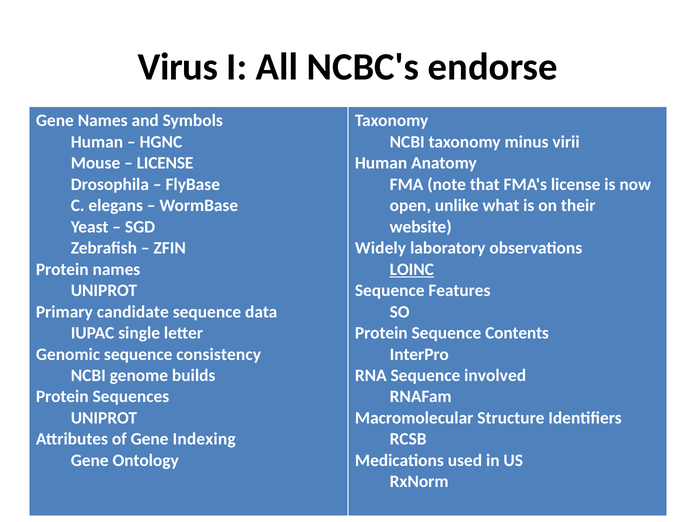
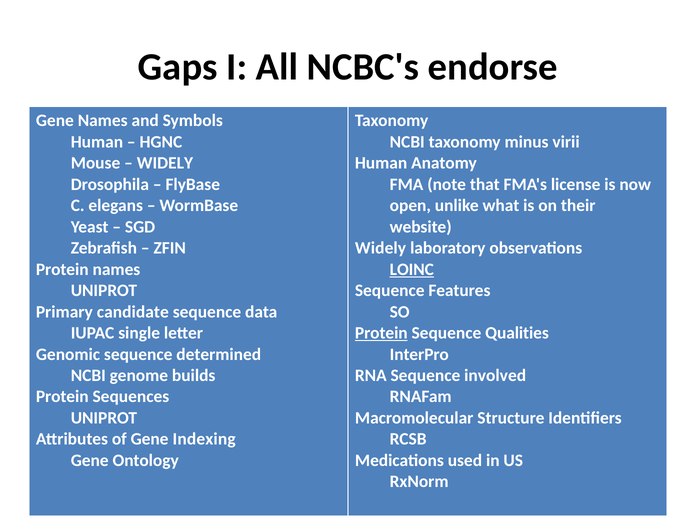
Virus: Virus -> Gaps
LICENSE at (165, 163): LICENSE -> WIDELY
Protein at (381, 333) underline: none -> present
Contents: Contents -> Qualities
consistency: consistency -> determined
